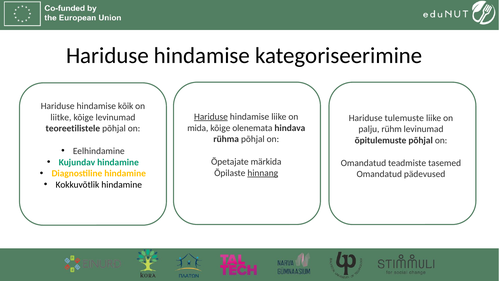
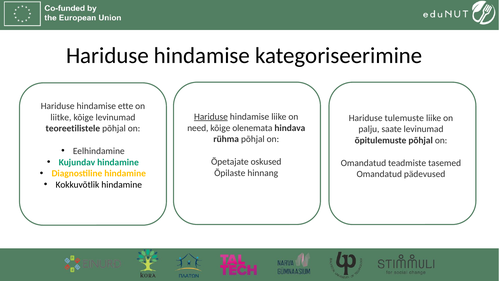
kõik: kõik -> ette
mida: mida -> need
rühm: rühm -> saate
märkida: märkida -> oskused
hinnang underline: present -> none
